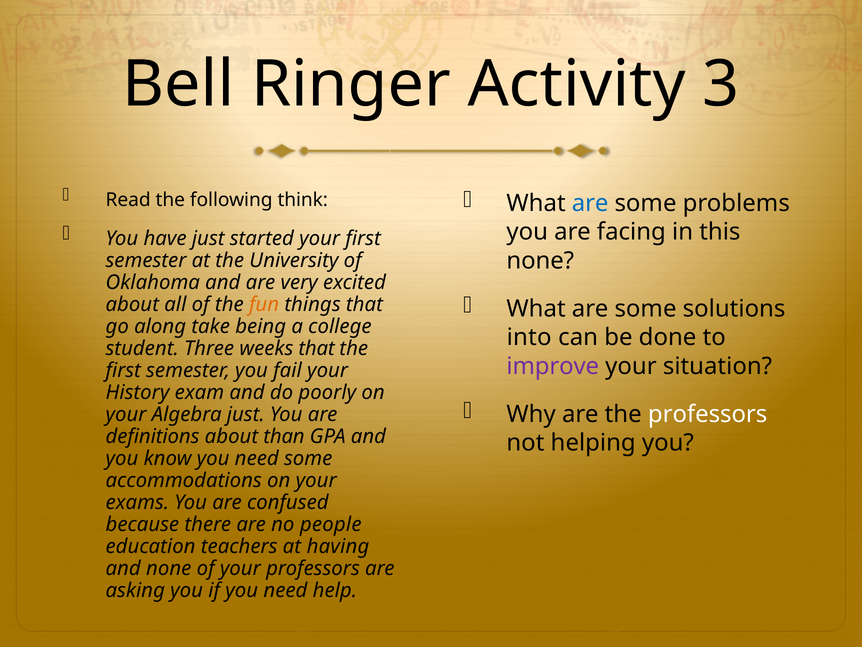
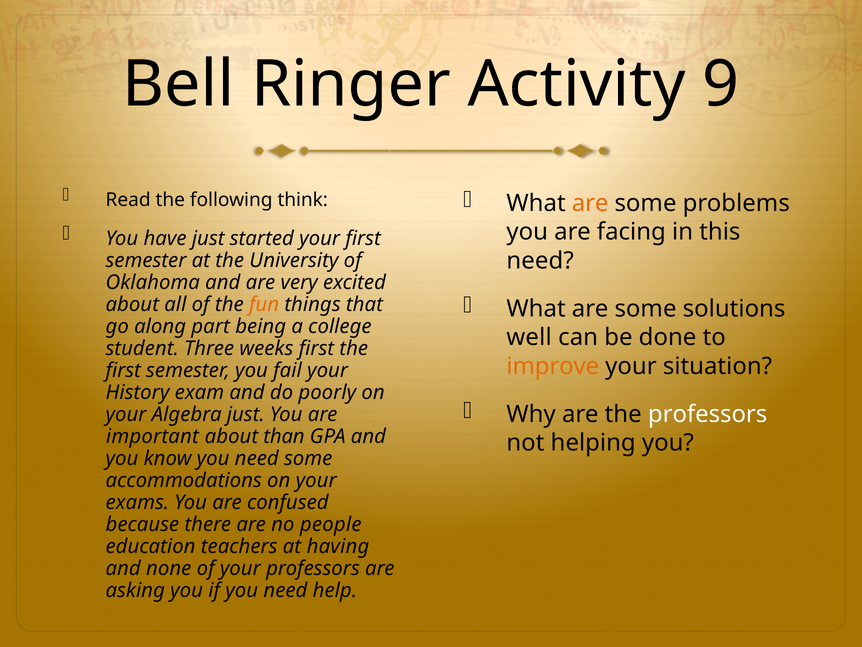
3: 3 -> 9
are at (590, 203) colour: blue -> orange
none at (540, 261): none -> need
take: take -> part
into: into -> well
weeks that: that -> first
improve colour: purple -> orange
definitions: definitions -> important
